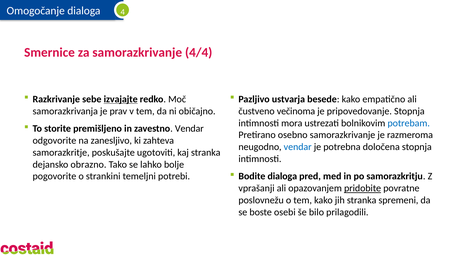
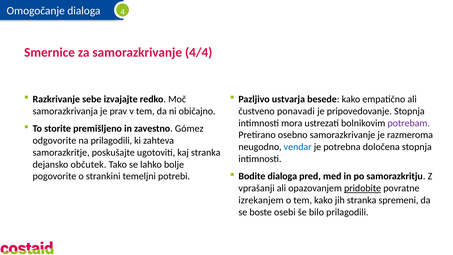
izvajajte underline: present -> none
večinoma: večinoma -> ponavadi
potrebam colour: blue -> purple
zavestno Vendar: Vendar -> Gómez
na zanesljivo: zanesljivo -> prilagodili
obrazno: obrazno -> občutek
poslovnežu: poslovnežu -> izrekanjem
